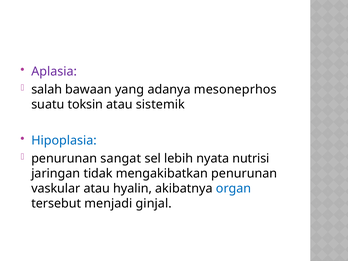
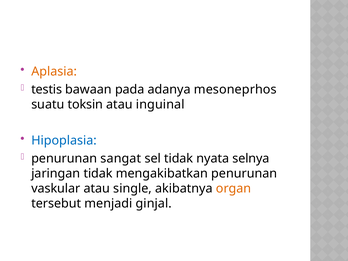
Aplasia colour: purple -> orange
salah: salah -> testis
yang: yang -> pada
sistemik: sistemik -> inguinal
sel lebih: lebih -> tidak
nutrisi: nutrisi -> selnya
hyalin: hyalin -> single
organ colour: blue -> orange
